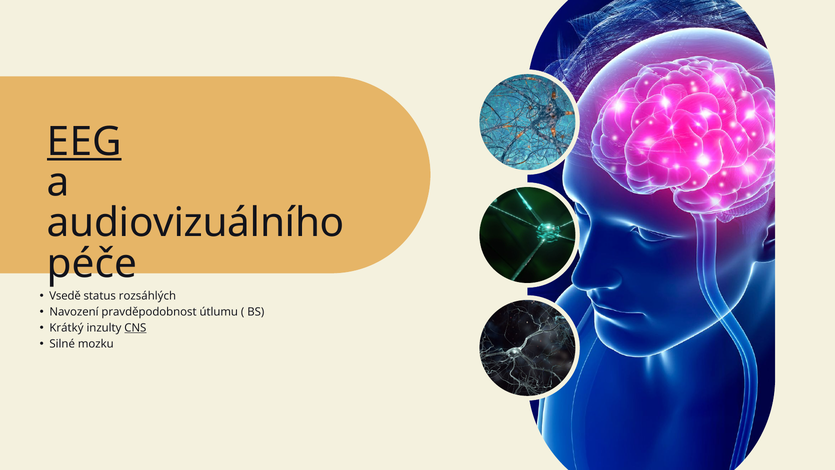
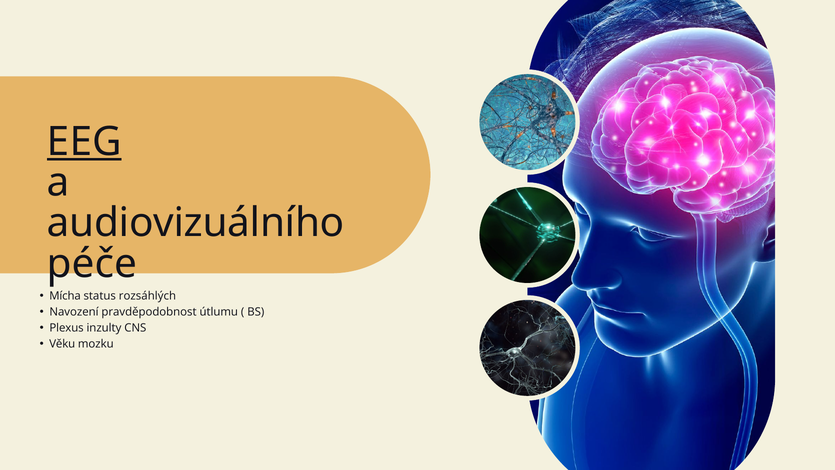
Vsedě: Vsedě -> Mícha
Krátký: Krátký -> Plexus
CNS underline: present -> none
Silné: Silné -> Věku
